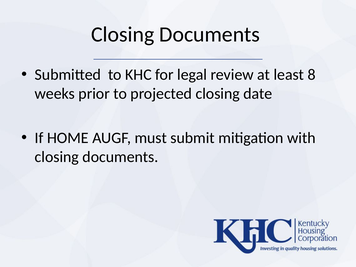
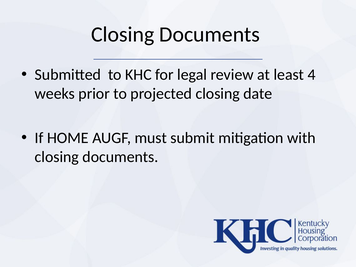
8: 8 -> 4
